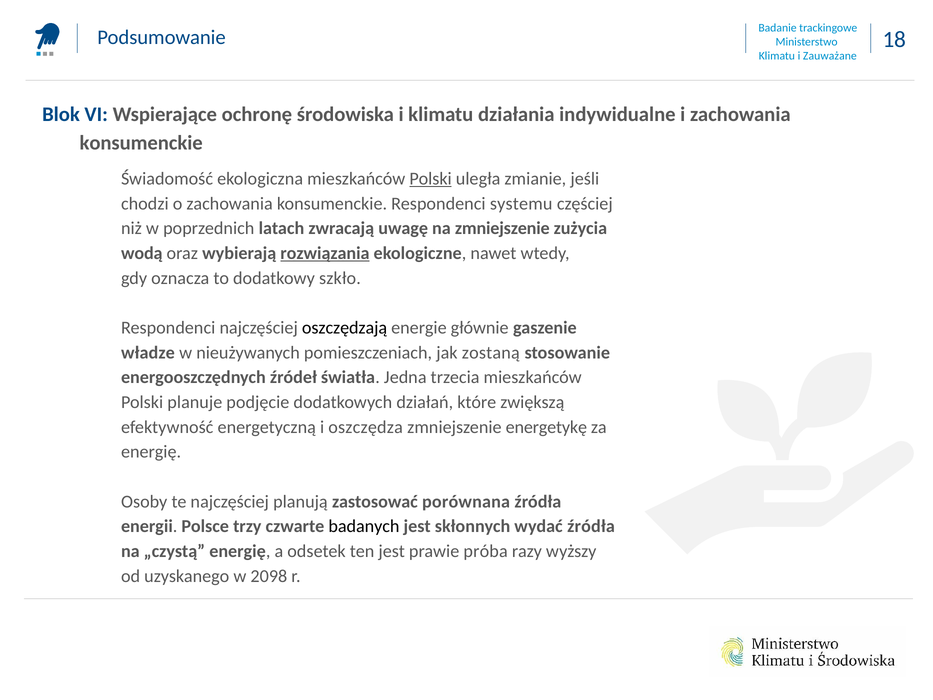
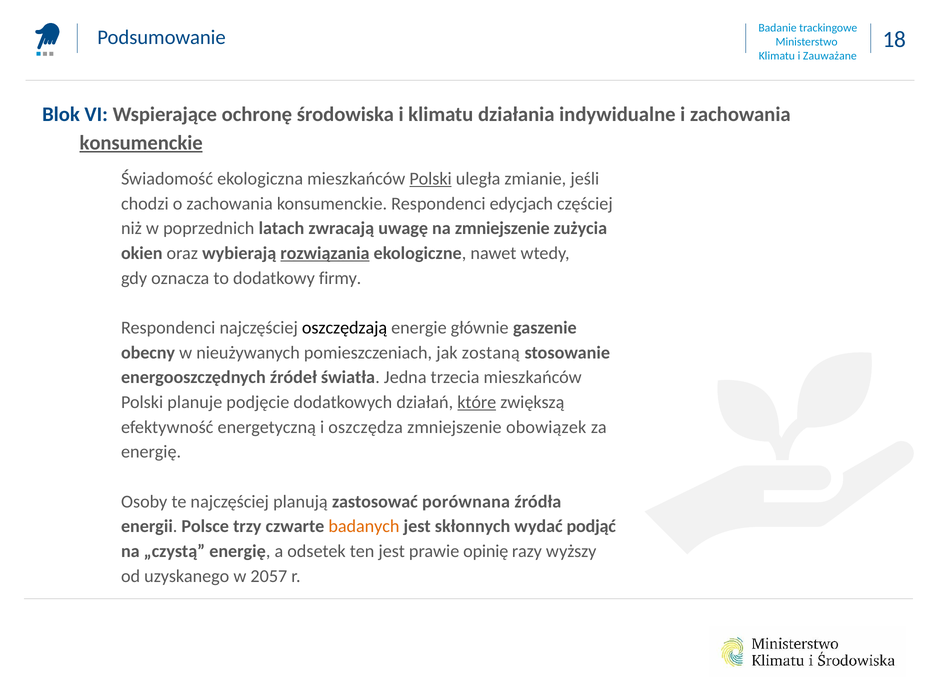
konsumenckie at (141, 143) underline: none -> present
systemu: systemu -> edycjach
wodą: wodą -> okien
szkło: szkło -> firmy
władze: władze -> obecny
które underline: none -> present
energetykę: energetykę -> obowiązek
badanych colour: black -> orange
wydać źródła: źródła -> podjąć
próba: próba -> opinię
2098: 2098 -> 2057
